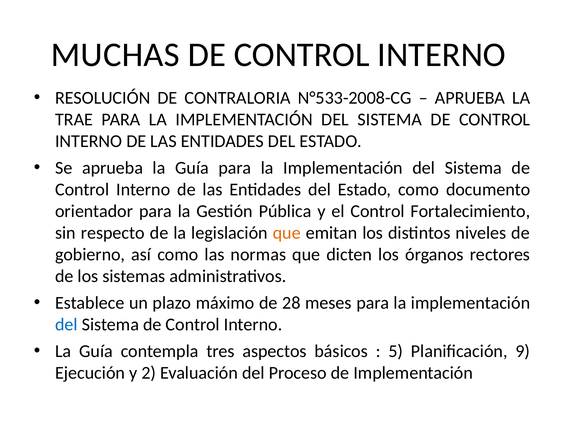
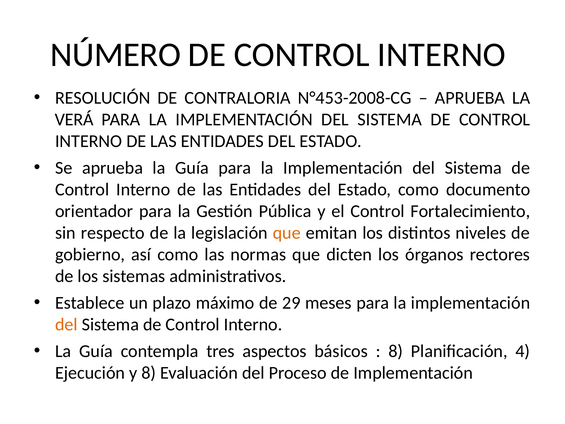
MUCHAS: MUCHAS -> NÚMERO
N°533-2008-CG: N°533-2008-CG -> N°453-2008-CG
TRAE: TRAE -> VERÁ
28: 28 -> 29
del at (66, 324) colour: blue -> orange
5 at (396, 351): 5 -> 8
9: 9 -> 4
y 2: 2 -> 8
